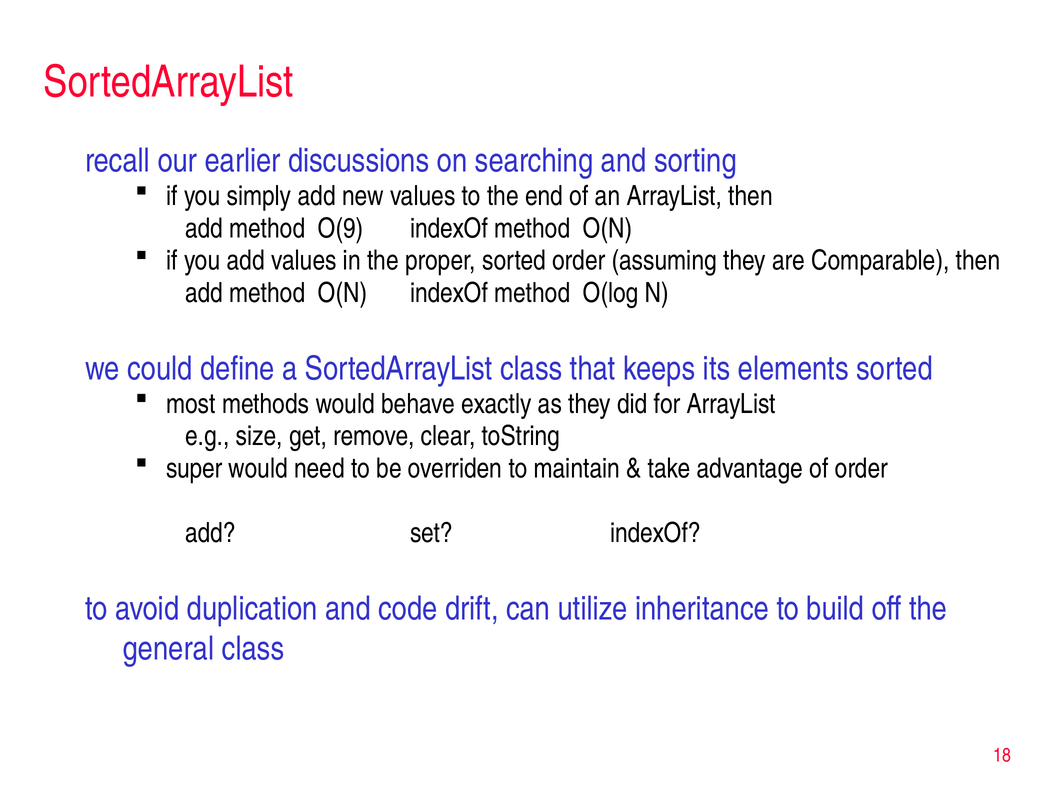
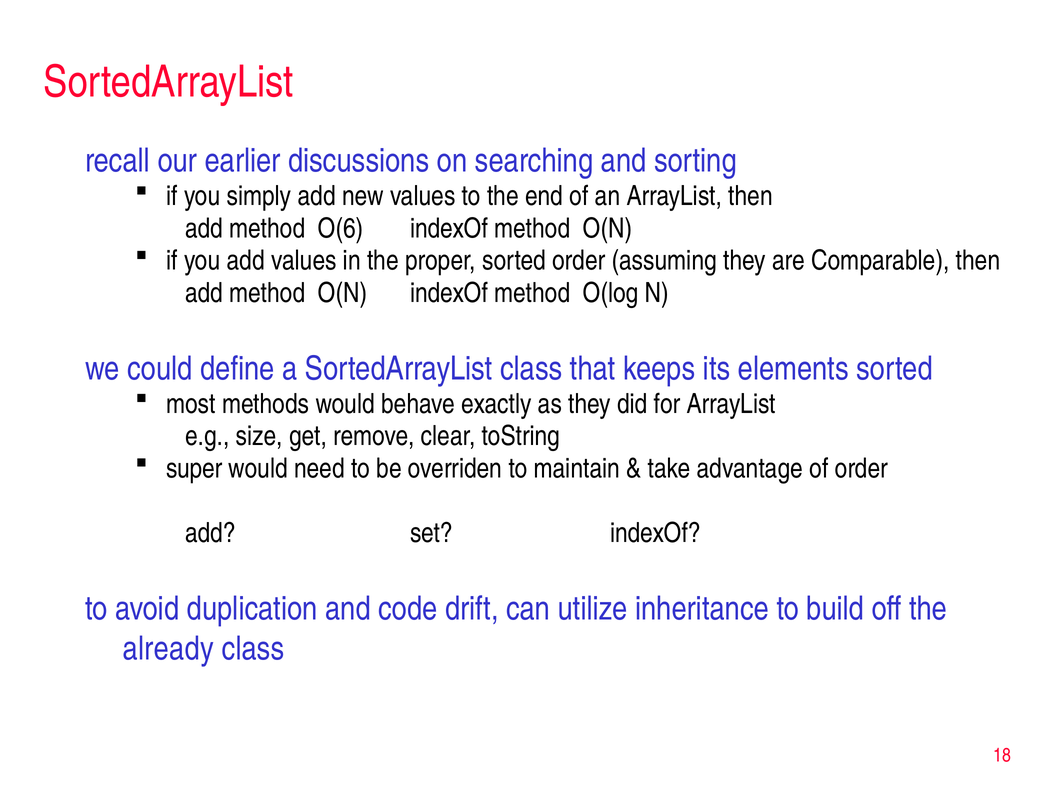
O(9: O(9 -> O(6
general: general -> already
